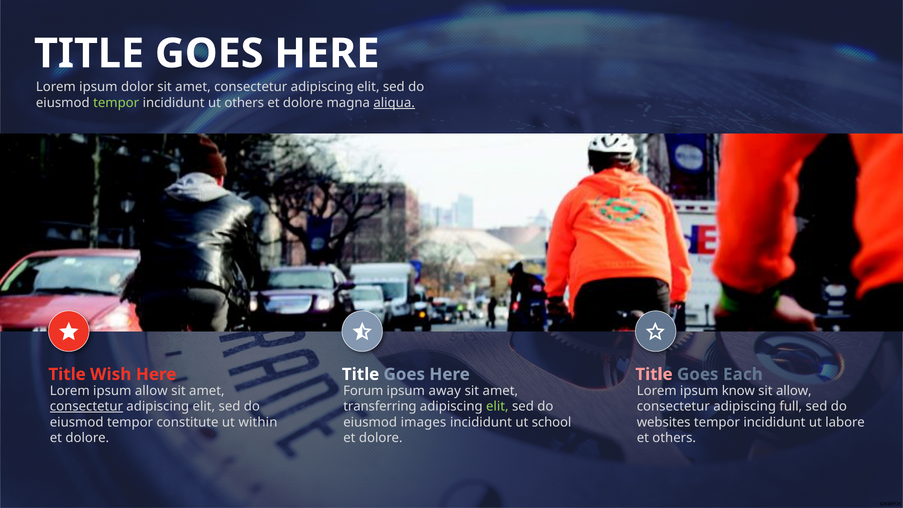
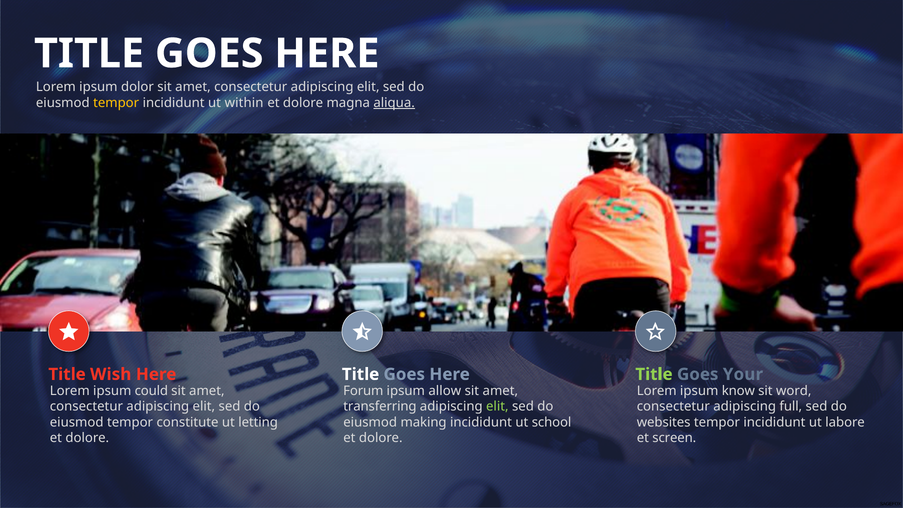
tempor at (116, 103) colour: light green -> yellow
ut others: others -> within
Title at (654, 374) colour: pink -> light green
Each: Each -> Your
ipsum allow: allow -> could
away: away -> allow
sit allow: allow -> word
consectetur at (86, 406) underline: present -> none
within: within -> letting
images: images -> making
et others: others -> screen
